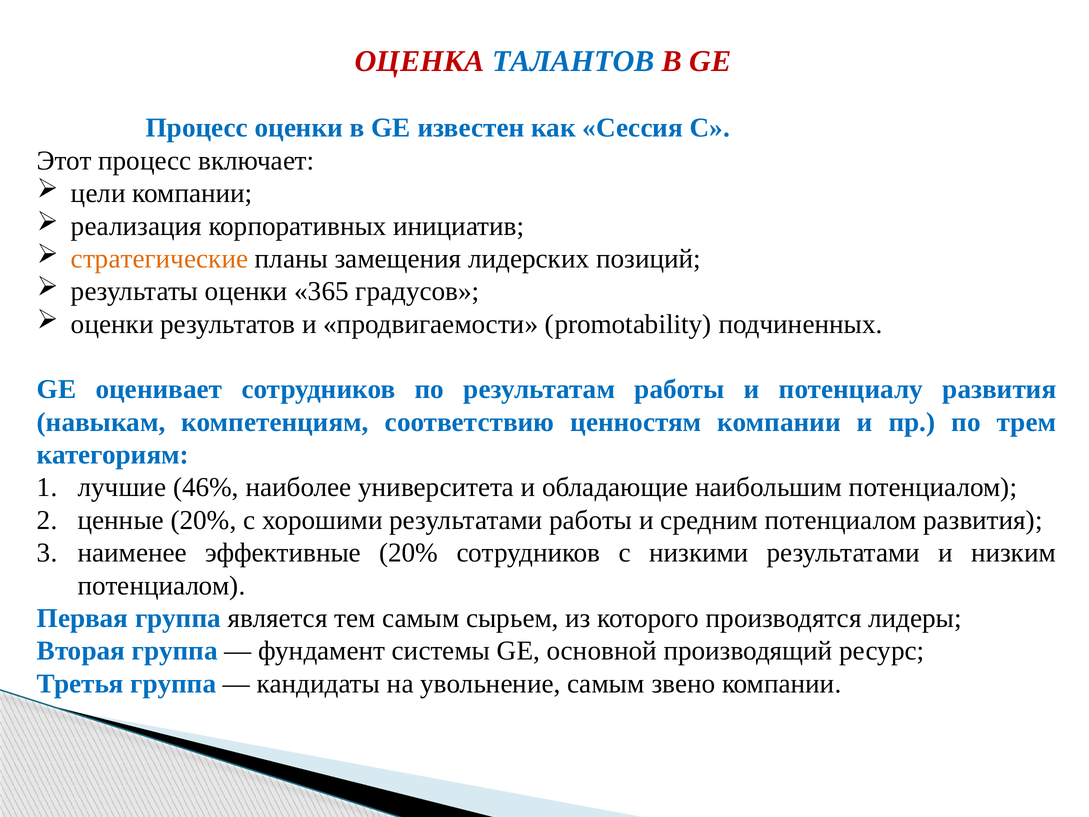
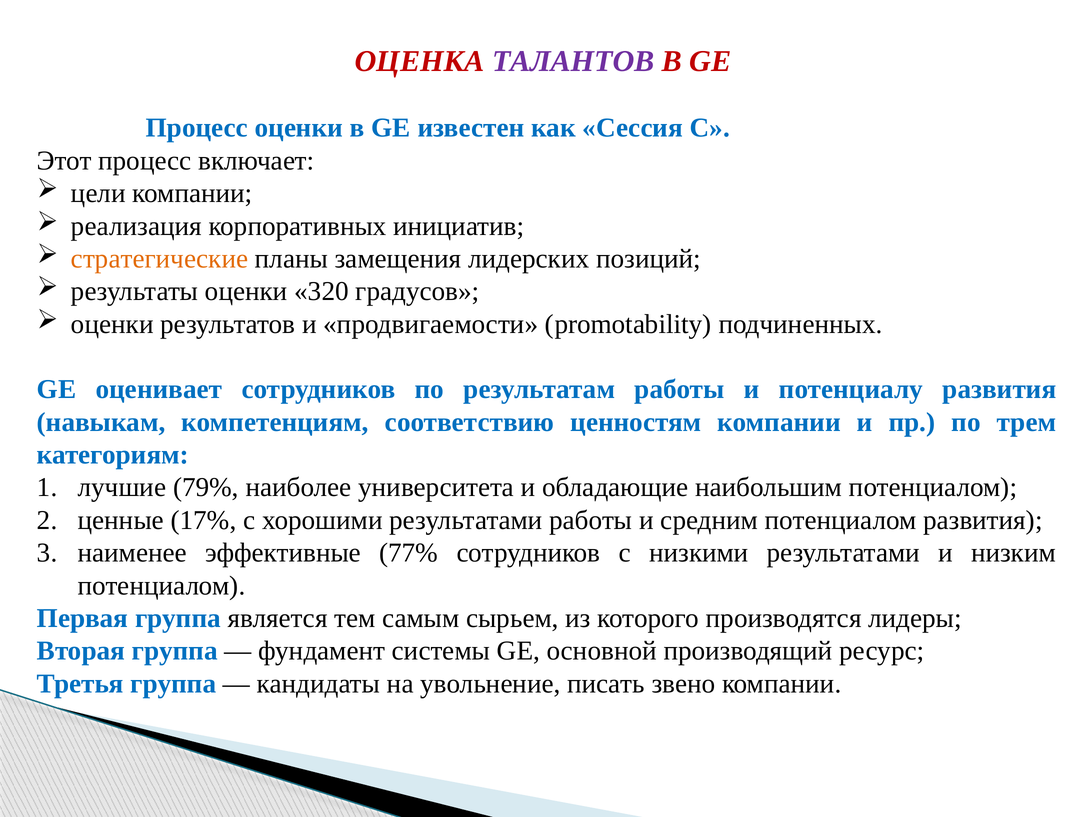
ТАЛАНТОВ colour: blue -> purple
365: 365 -> 320
46%: 46% -> 79%
ценные 20%: 20% -> 17%
эффективные 20%: 20% -> 77%
увольнение самым: самым -> писать
